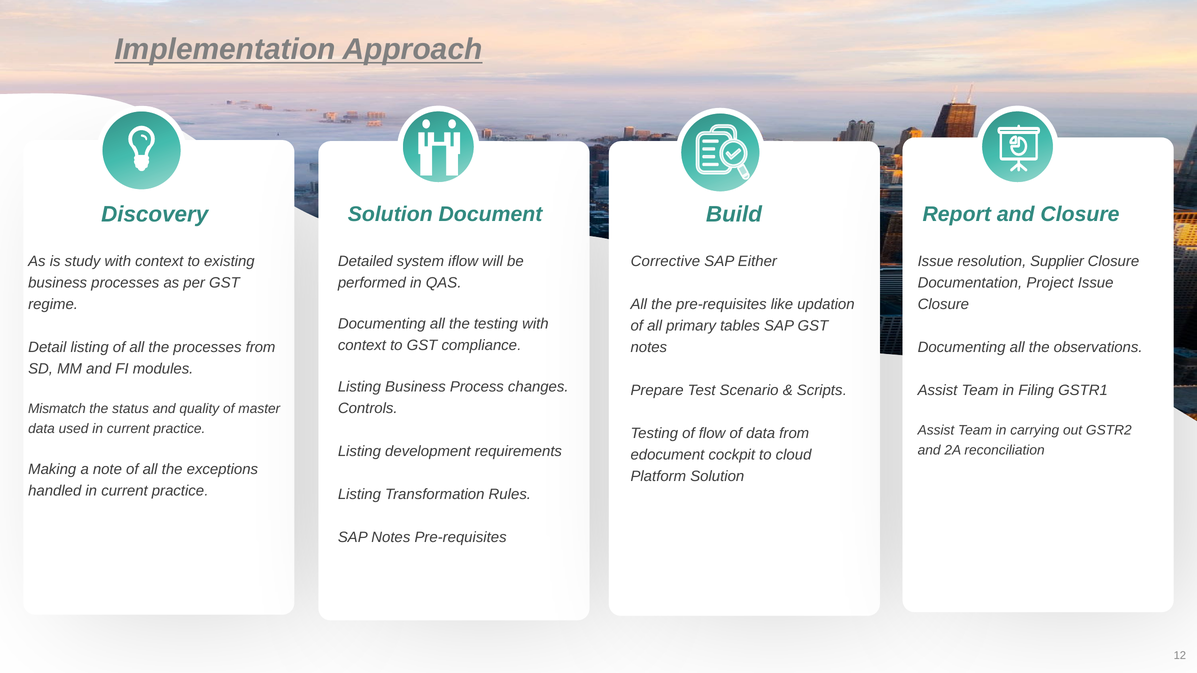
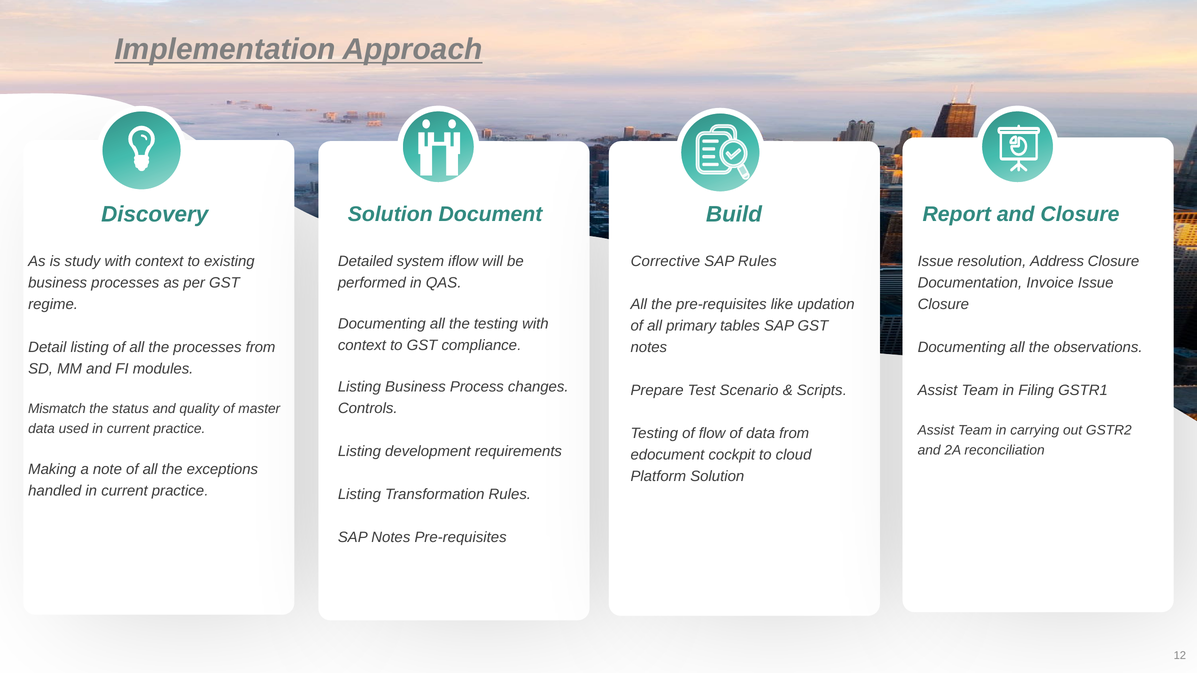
Supplier: Supplier -> Address
SAP Either: Either -> Rules
Project: Project -> Invoice
